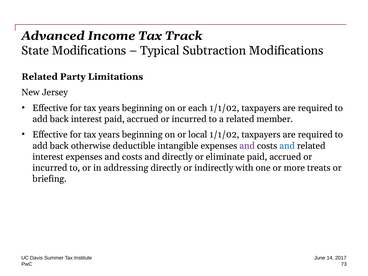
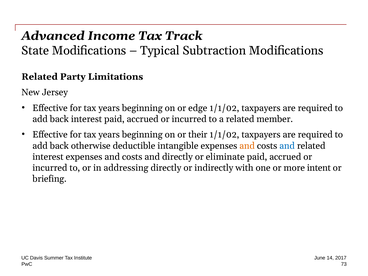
each: each -> edge
local: local -> their
and at (247, 146) colour: purple -> orange
treats: treats -> intent
